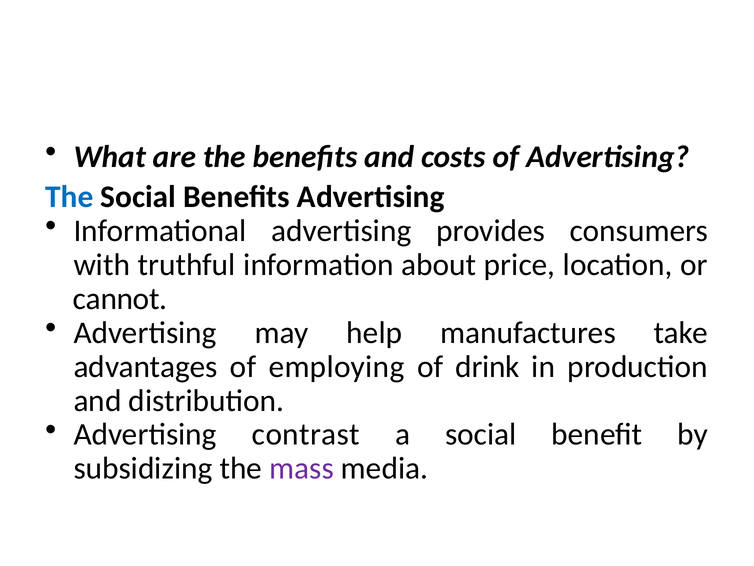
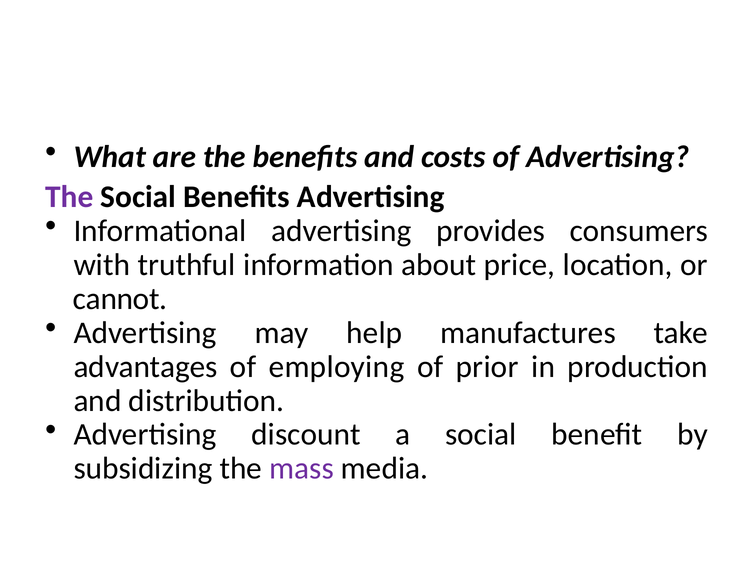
The at (69, 197) colour: blue -> purple
drink: drink -> prior
contrast: contrast -> discount
